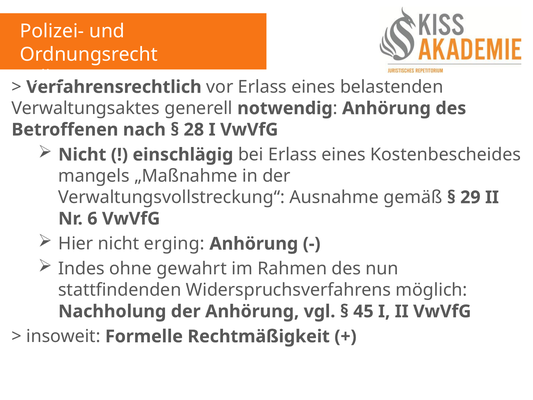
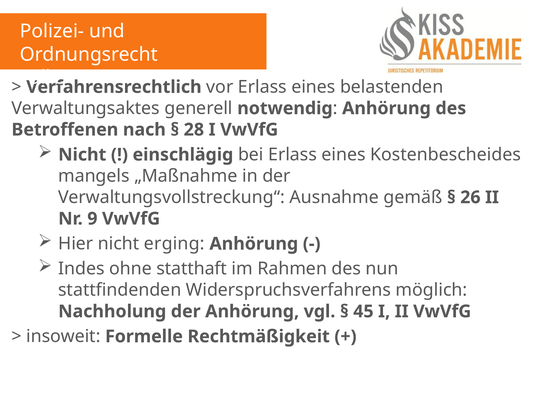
29: 29 -> 26
6: 6 -> 9
gewahrt: gewahrt -> statthaft
